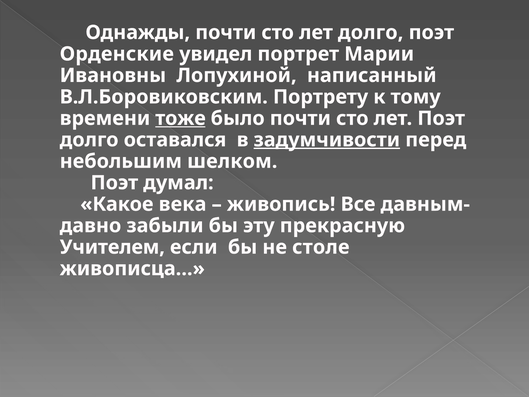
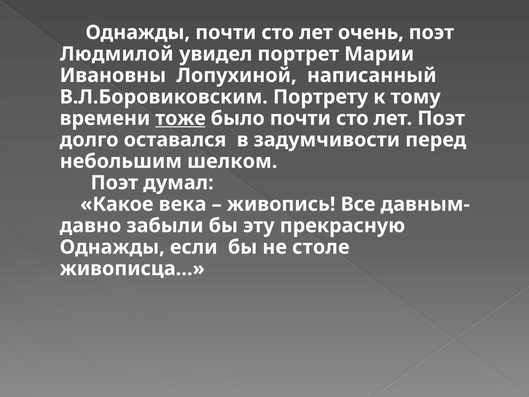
лет долго: долго -> очень
Орденские: Орденские -> Людмилой
задумчивости underline: present -> none
Учителем at (112, 247): Учителем -> Однажды
